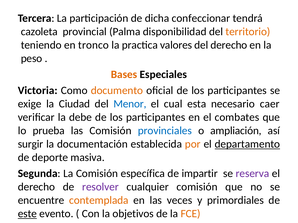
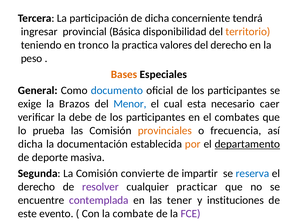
confeccionar: confeccionar -> concerniente
cazoleta: cazoleta -> ingresar
Palma: Palma -> Básica
Victoria: Victoria -> General
documento colour: orange -> blue
Ciudad: Ciudad -> Brazos
provinciales colour: blue -> orange
ampliación: ampliación -> frecuencia
surgir at (31, 144): surgir -> dicha
específica: específica -> convierte
reserva colour: purple -> blue
cualquier comisión: comisión -> practicar
contemplada colour: orange -> purple
veces: veces -> tener
primordiales: primordiales -> instituciones
este underline: present -> none
objetivos: objetivos -> combate
FCE colour: orange -> purple
